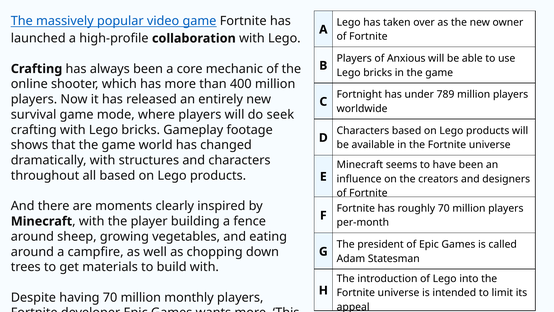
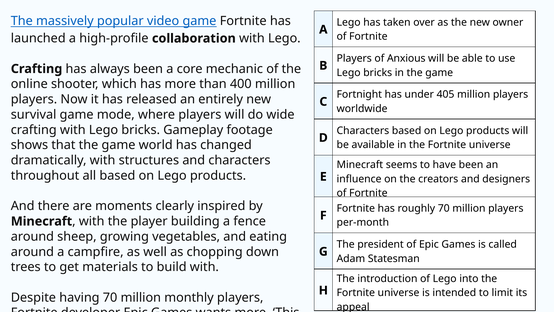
789: 789 -> 405
seek: seek -> wide
